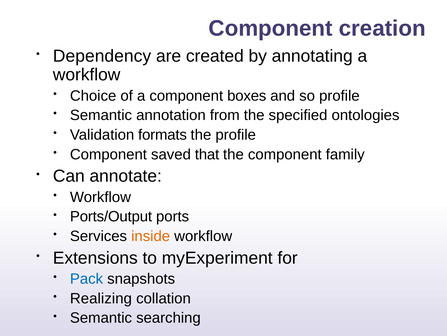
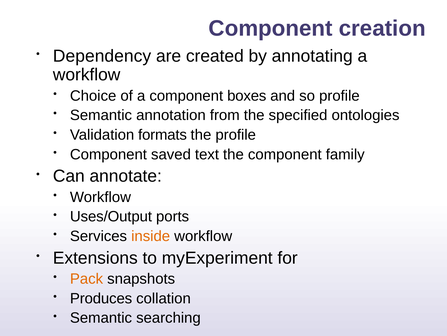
that: that -> text
Ports/Output: Ports/Output -> Uses/Output
Pack colour: blue -> orange
Realizing: Realizing -> Produces
